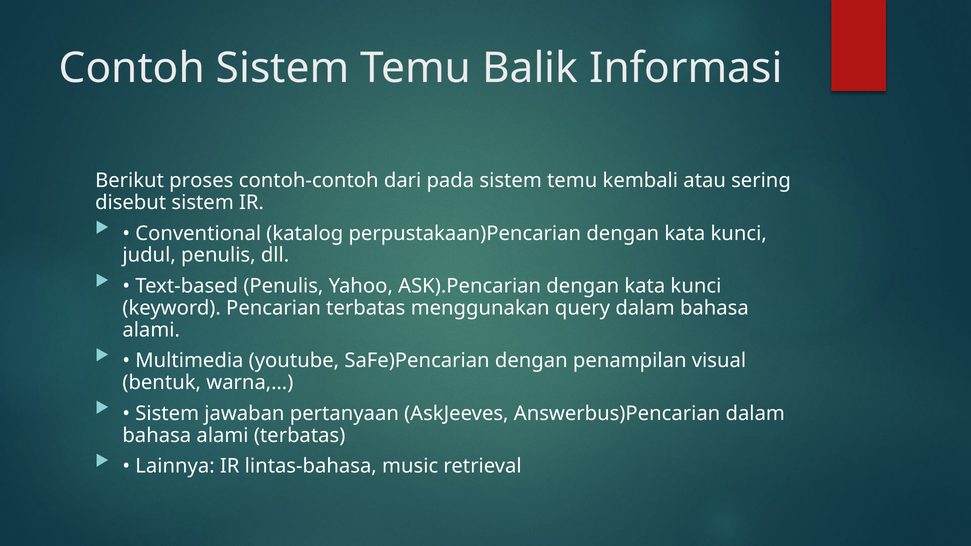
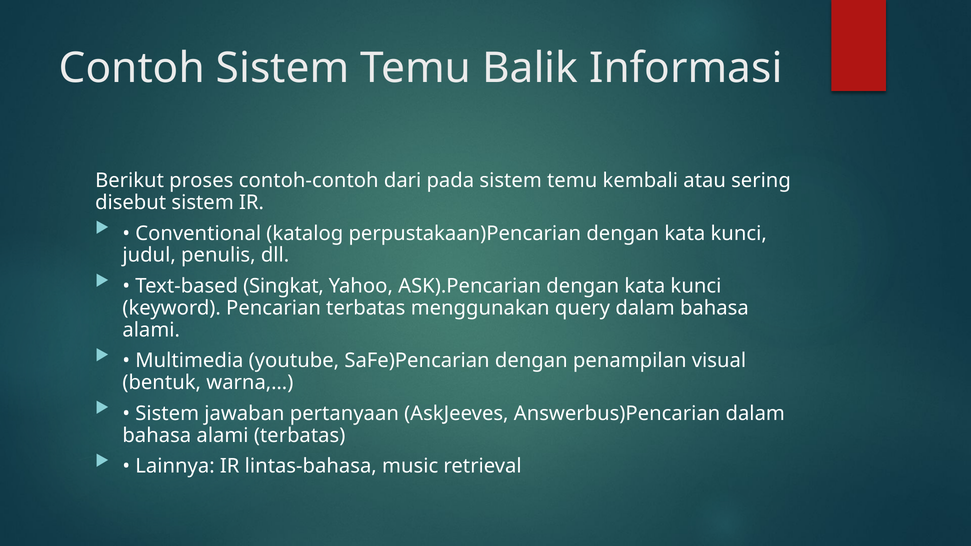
Text-based Penulis: Penulis -> Singkat
